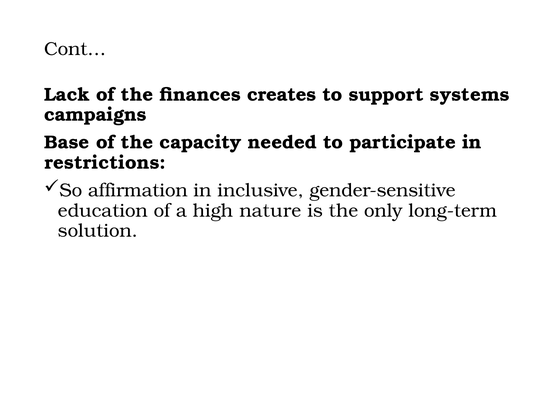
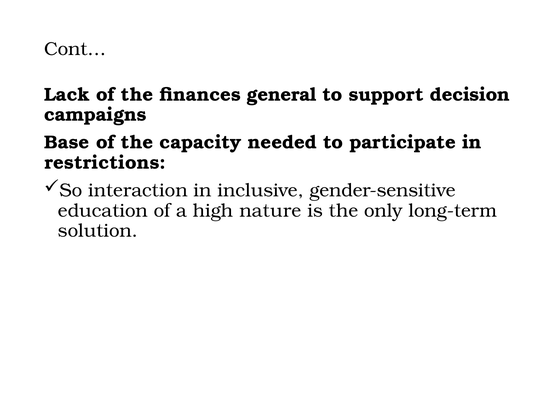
creates: creates -> general
systems: systems -> decision
affirmation: affirmation -> interaction
